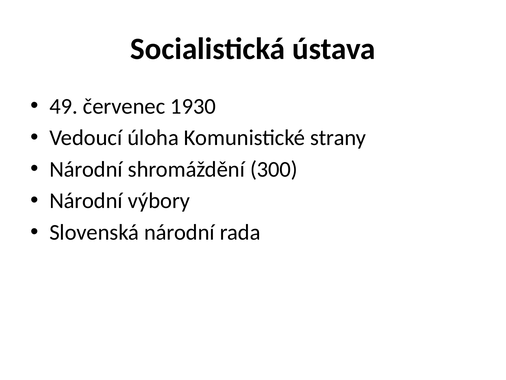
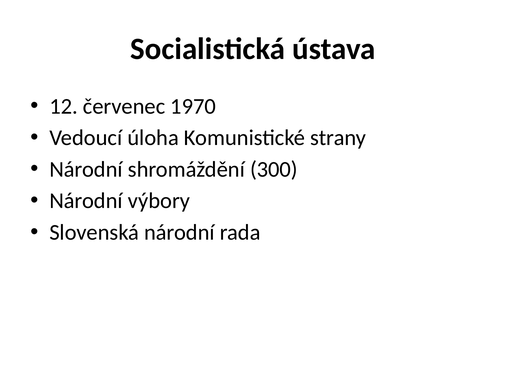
49: 49 -> 12
1930: 1930 -> 1970
